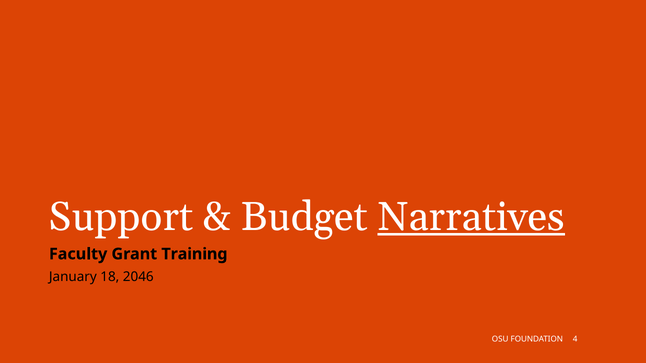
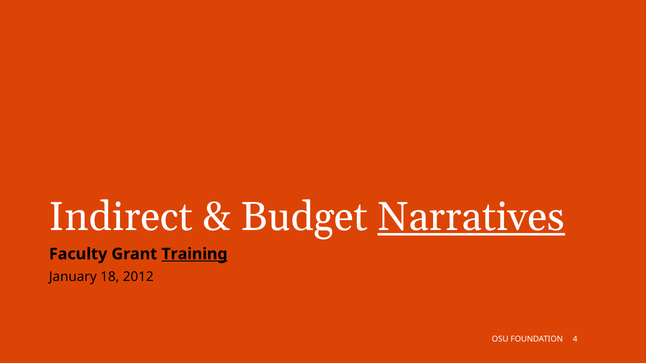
Support: Support -> Indirect
Training underline: none -> present
2046: 2046 -> 2012
